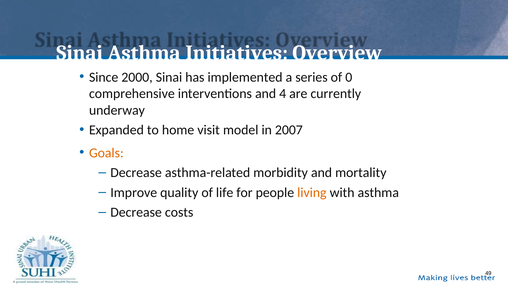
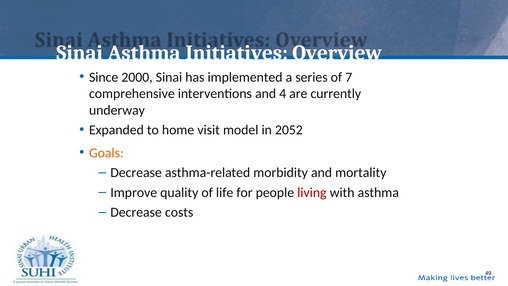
0: 0 -> 7
2007: 2007 -> 2052
living colour: orange -> red
